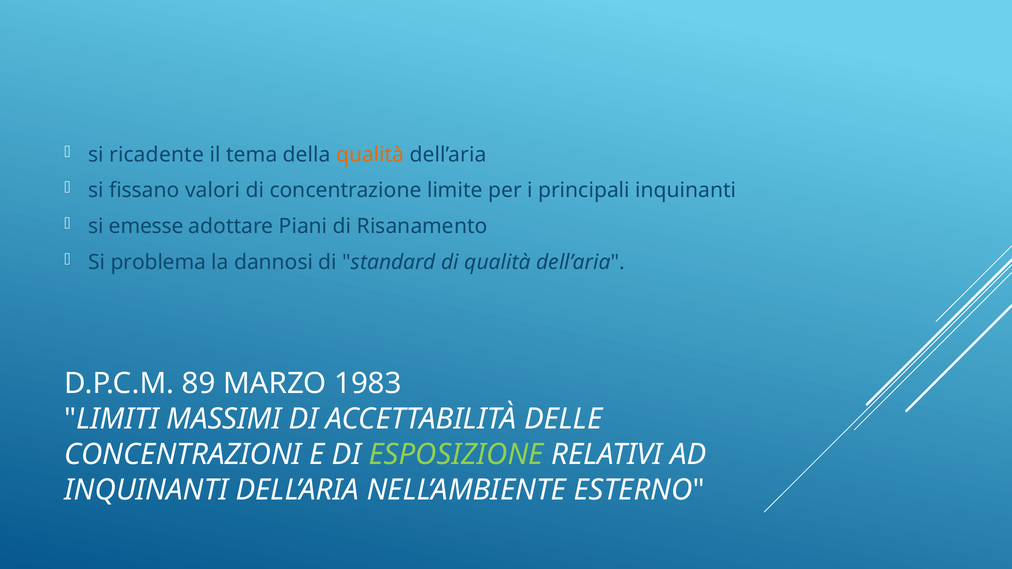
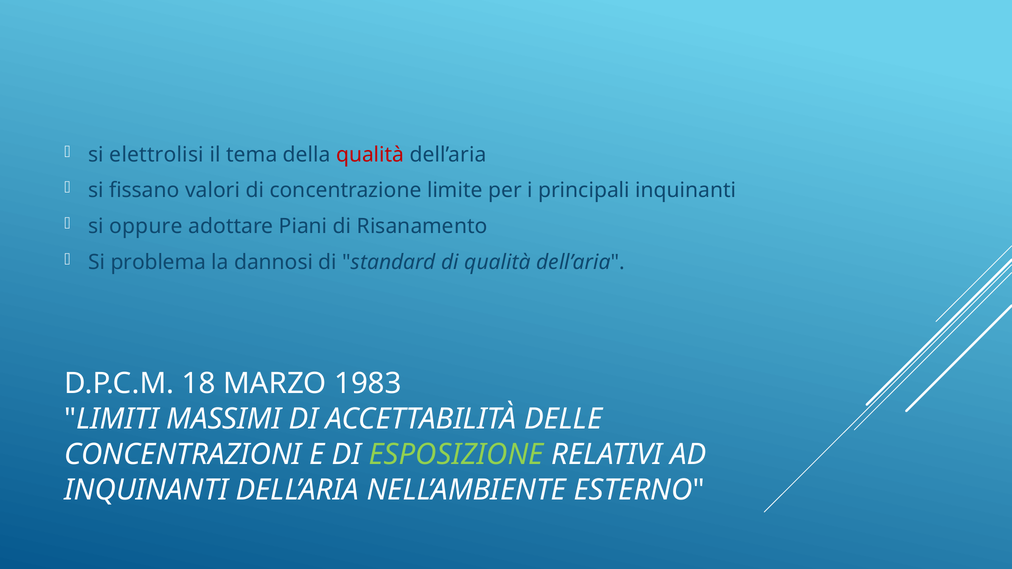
ricadente: ricadente -> elettrolisi
qualità at (370, 155) colour: orange -> red
emesse: emesse -> oppure
89: 89 -> 18
